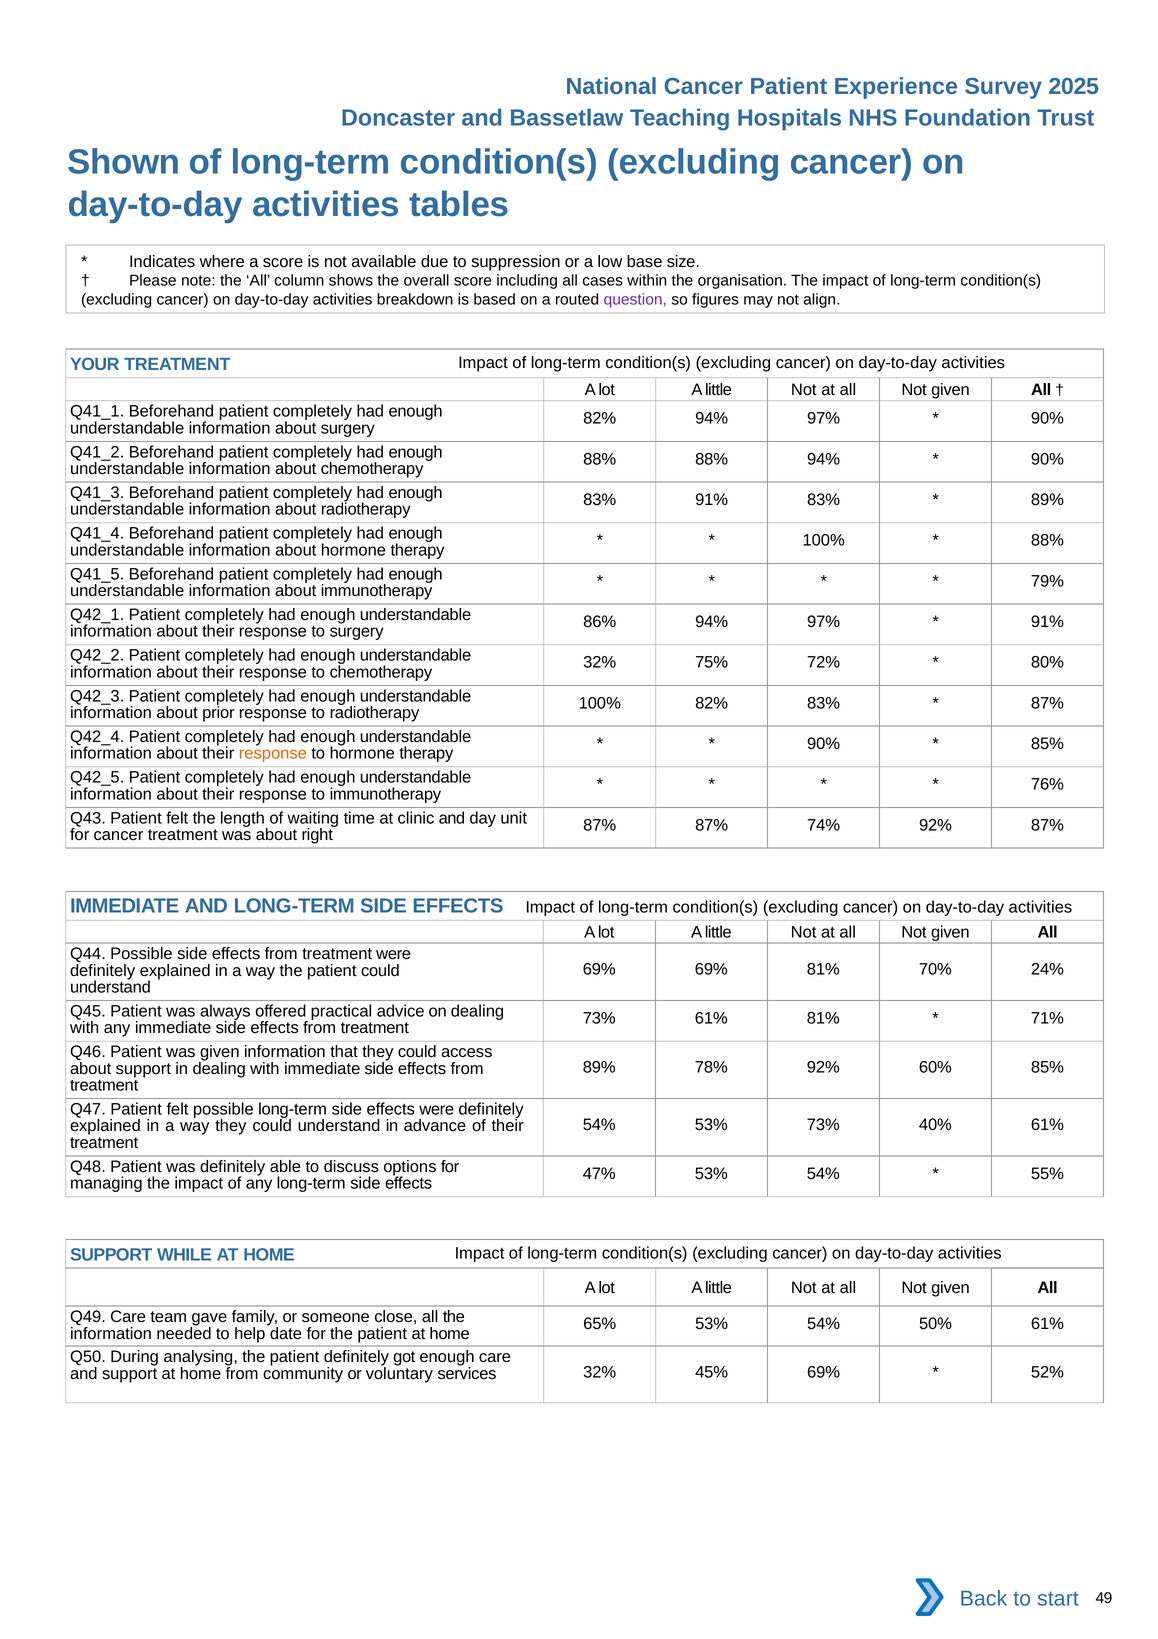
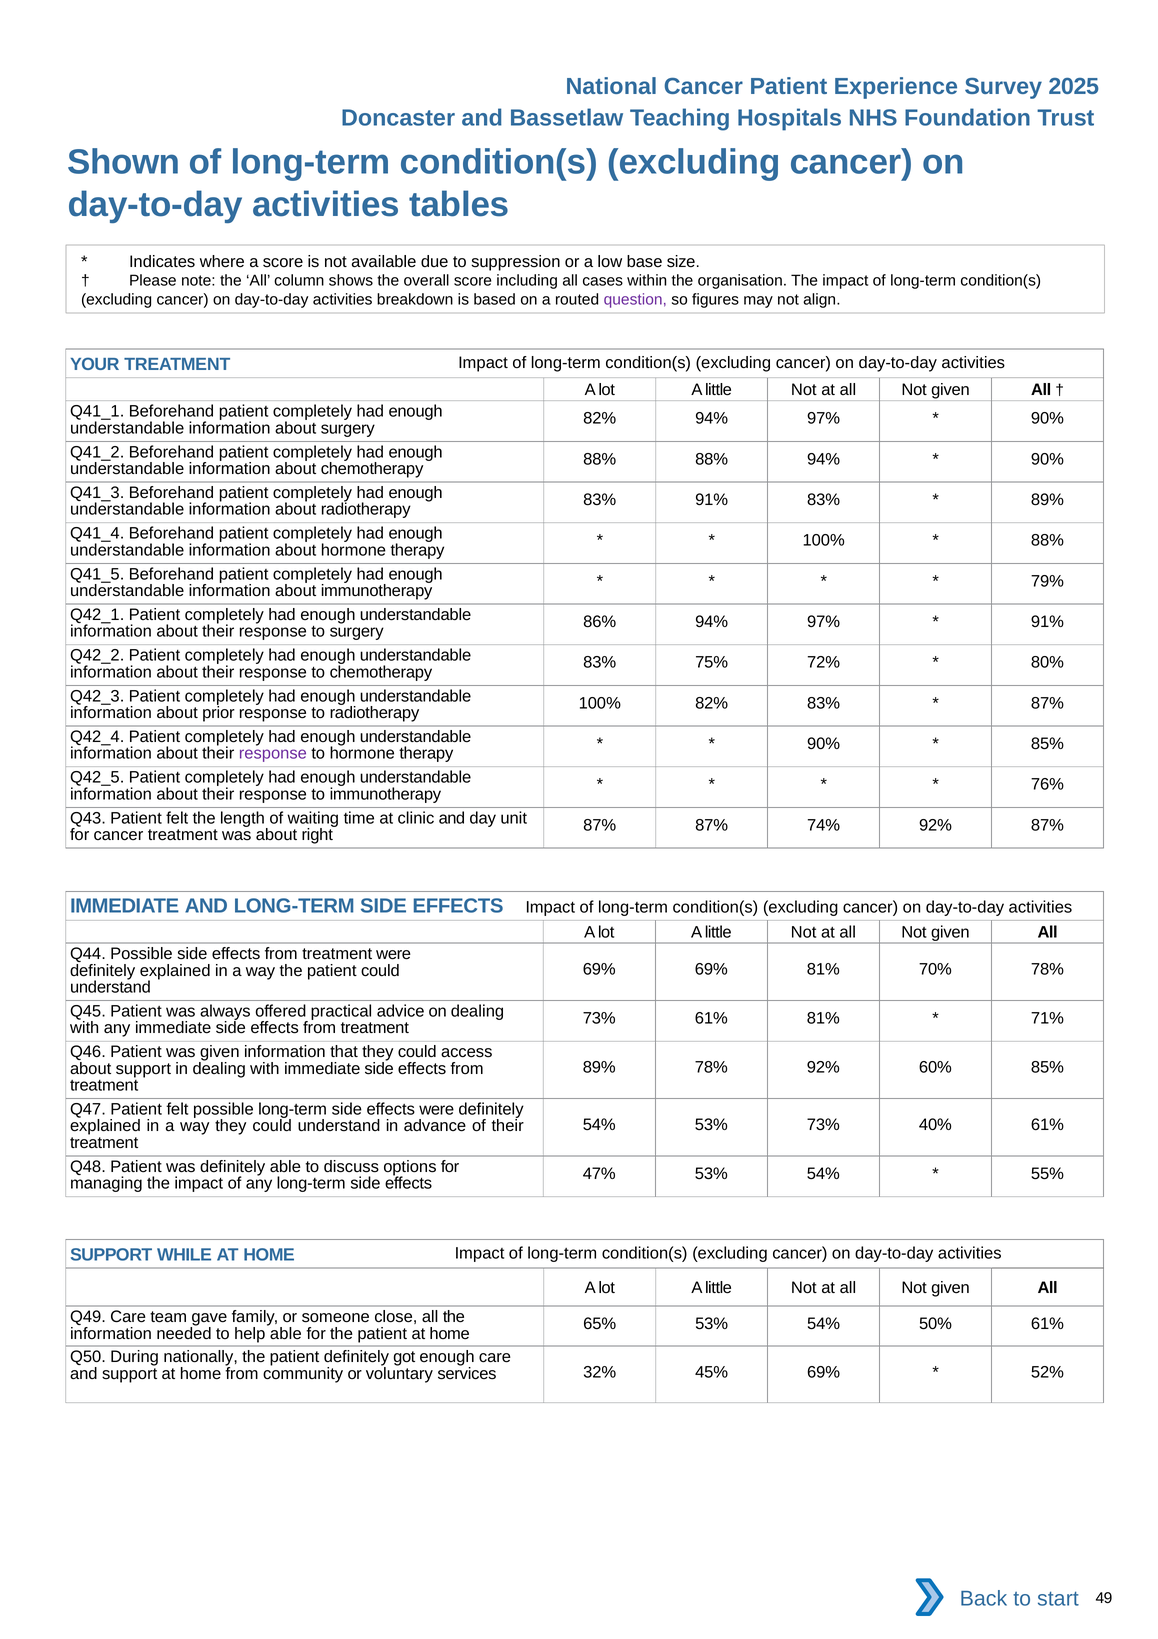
32% at (600, 662): 32% -> 83%
response at (273, 753) colour: orange -> purple
70% 24%: 24% -> 78%
help date: date -> able
analysing: analysing -> nationally
